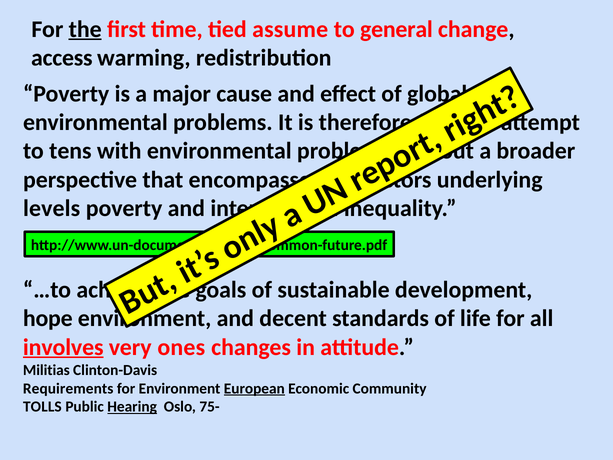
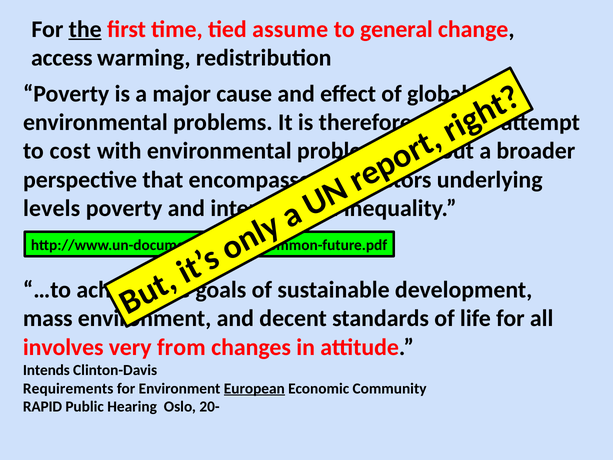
tens: tens -> cost
hope: hope -> mass
involves underline: present -> none
ones: ones -> from
Militias: Militias -> Intends
TOLLS: TOLLS -> RAPID
Hearing underline: present -> none
75-: 75- -> 20-
